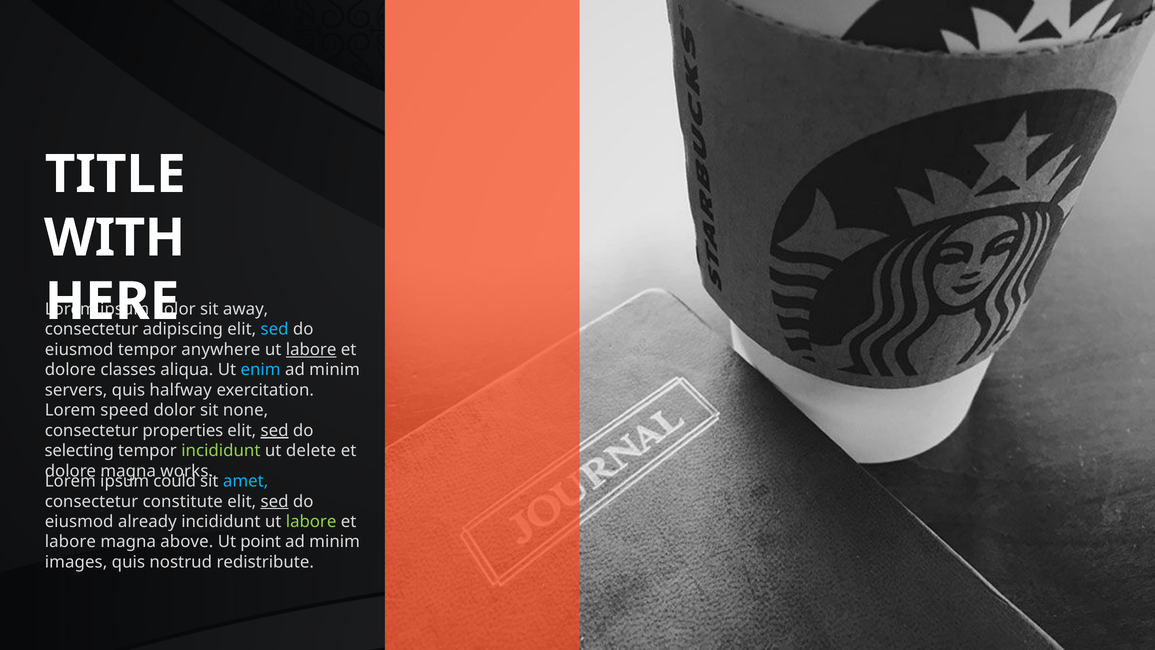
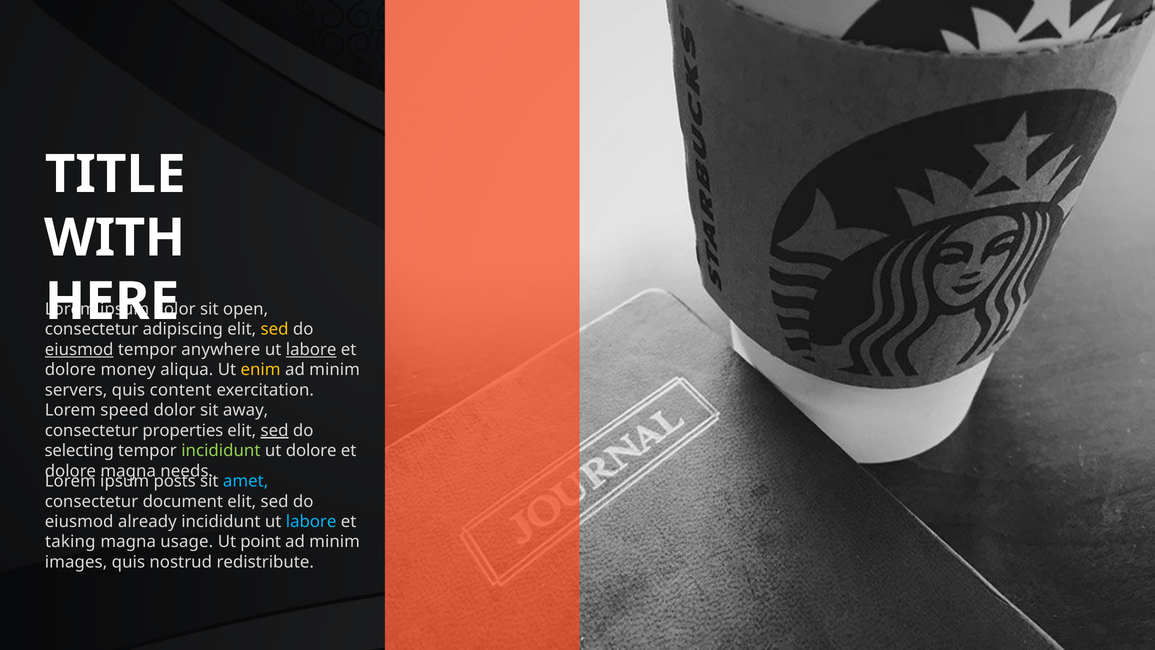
away: away -> open
sed at (275, 329) colour: light blue -> yellow
eiusmod at (79, 349) underline: none -> present
classes: classes -> money
enim colour: light blue -> yellow
halfway: halfway -> content
none: none -> away
ut delete: delete -> dolore
works: works -> needs
could: could -> posts
constitute: constitute -> document
sed at (275, 501) underline: present -> none
labore at (311, 521) colour: light green -> light blue
labore at (70, 542): labore -> taking
above: above -> usage
